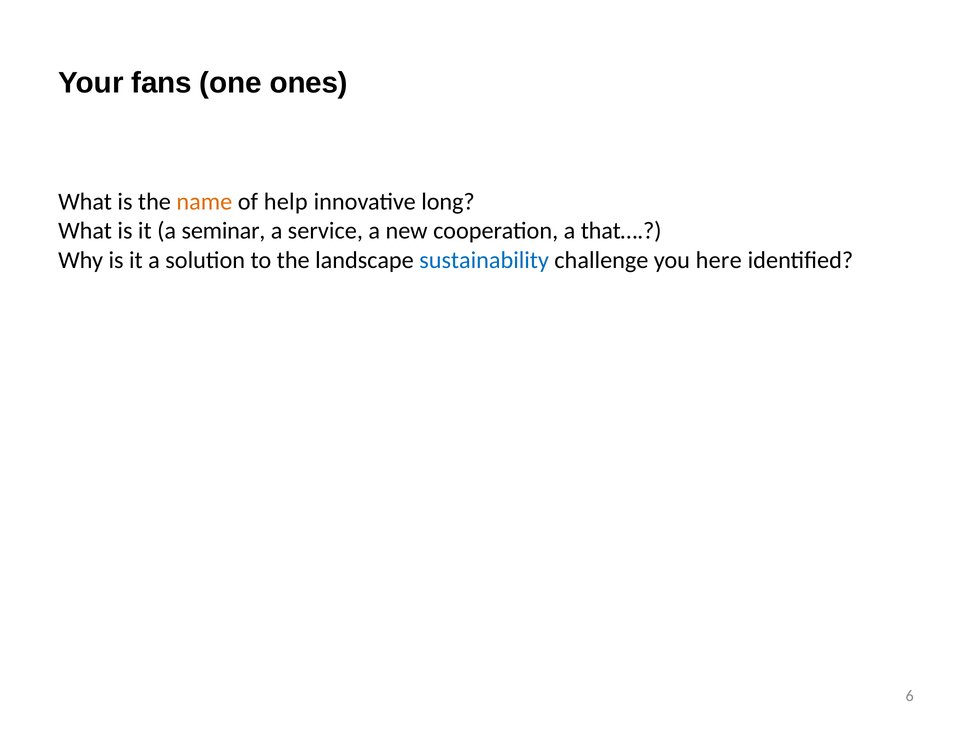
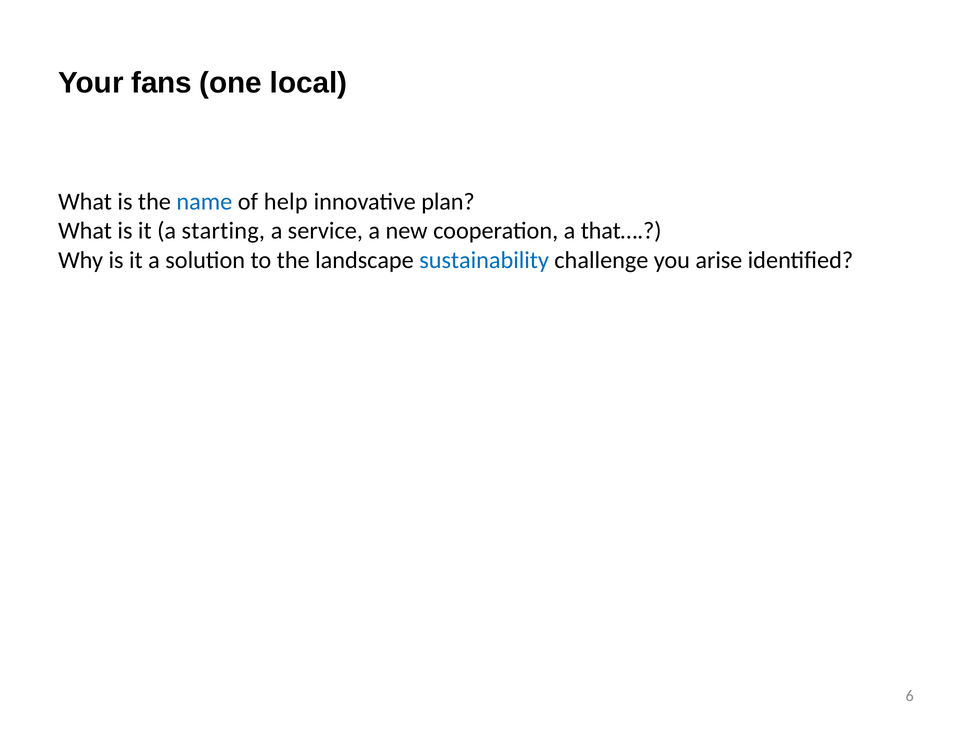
ones: ones -> local
name colour: orange -> blue
long: long -> plan
seminar: seminar -> starting
here: here -> arise
